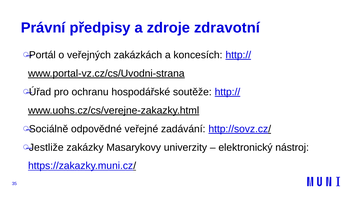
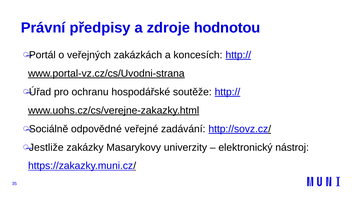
zdravotní: zdravotní -> hodnotou
